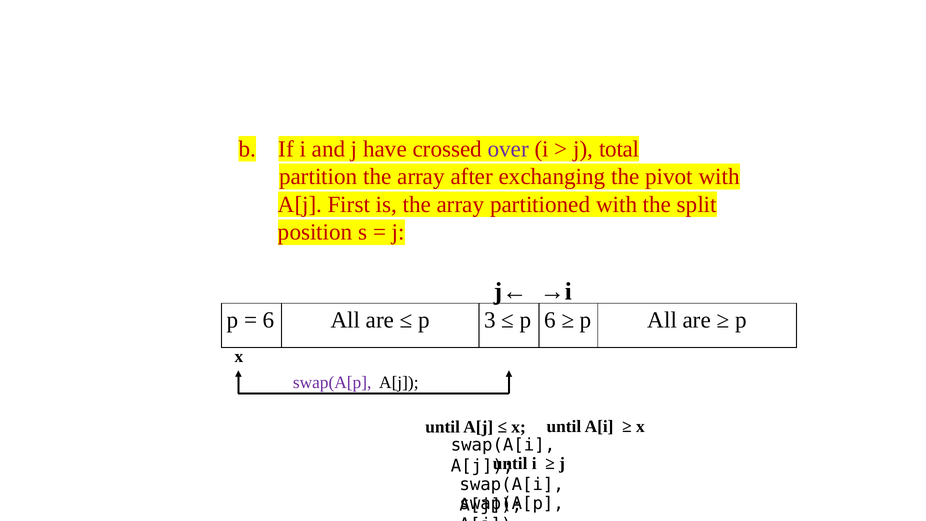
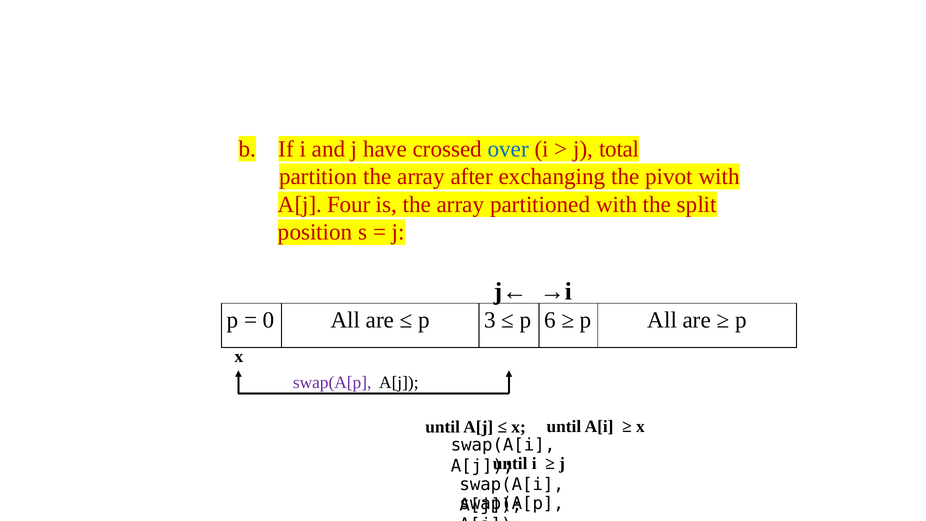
over colour: purple -> blue
First: First -> Four
6 at (269, 320): 6 -> 0
